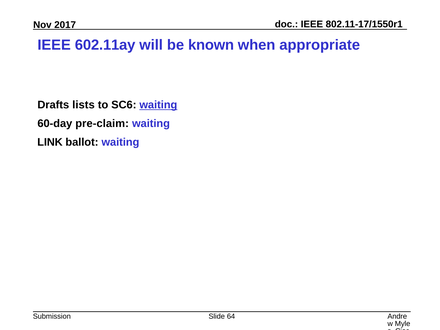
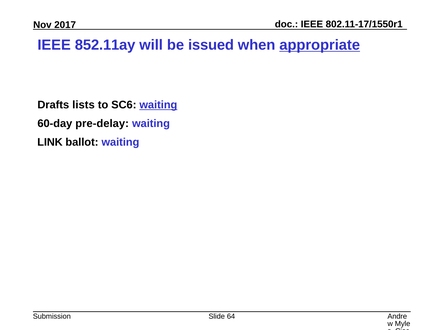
602.11ay: 602.11ay -> 852.11ay
known: known -> issued
appropriate underline: none -> present
pre-claim: pre-claim -> pre-delay
